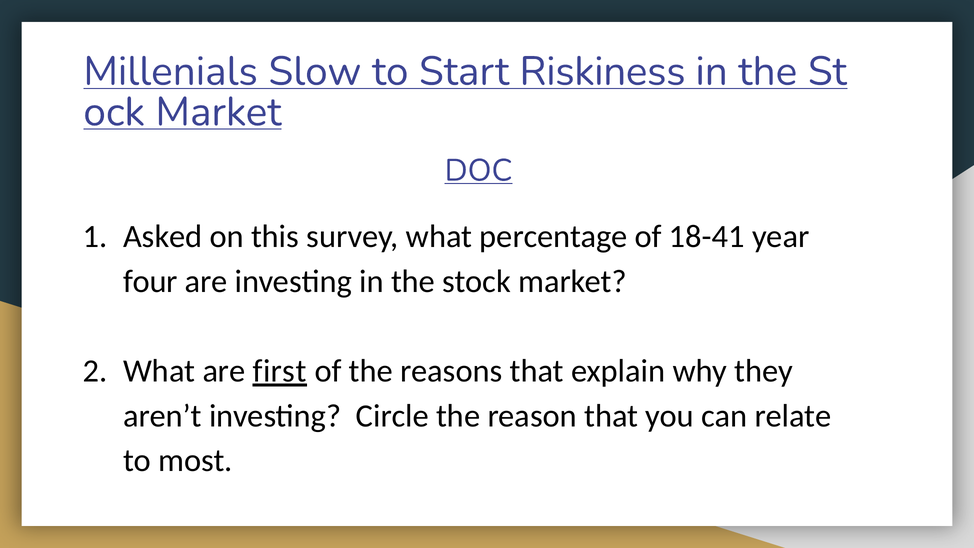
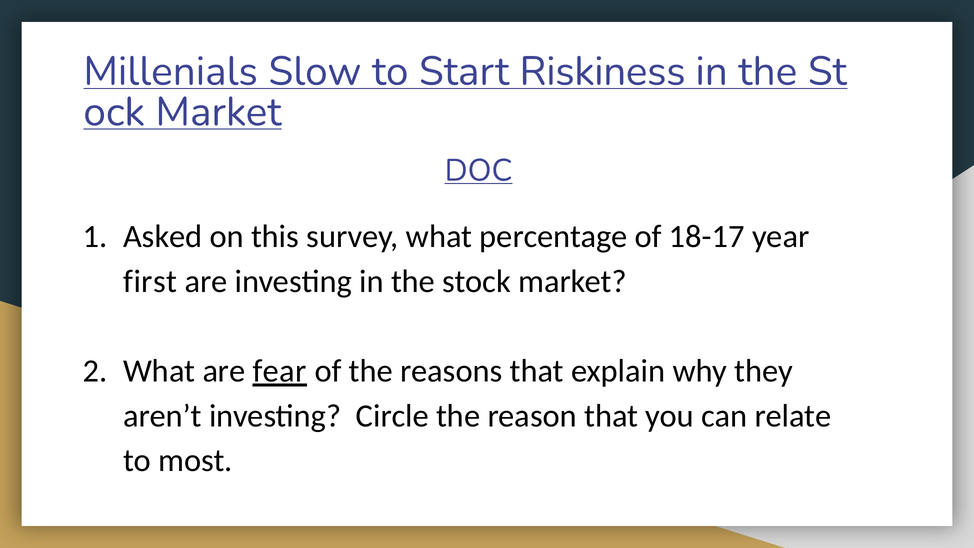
18-41: 18-41 -> 18-17
four: four -> first
first: first -> fear
